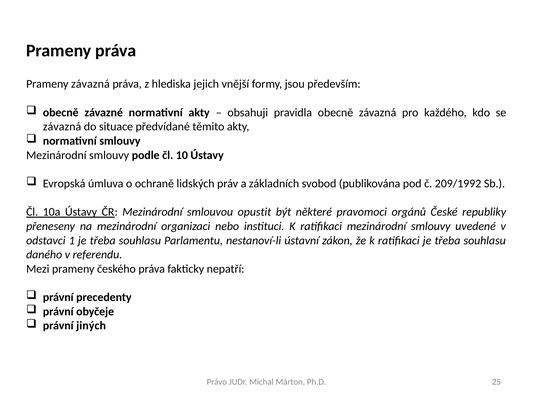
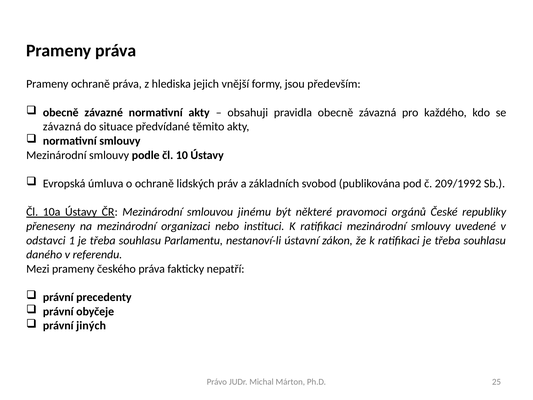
Prameny závazná: závazná -> ochraně
opustit: opustit -> jinému
